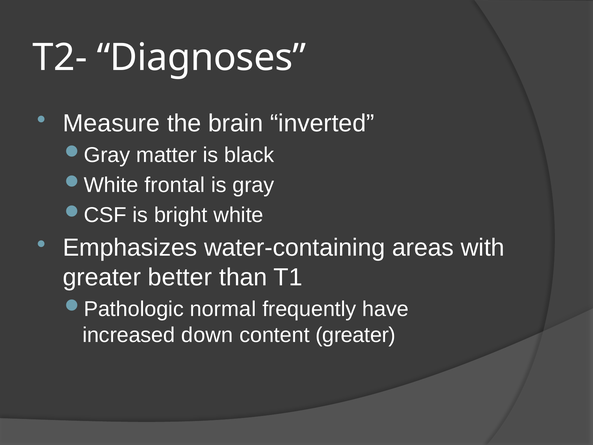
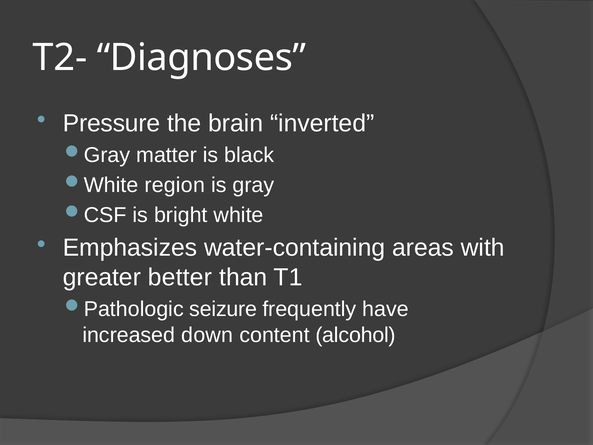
Measure: Measure -> Pressure
frontal: frontal -> region
normal: normal -> seizure
content greater: greater -> alcohol
